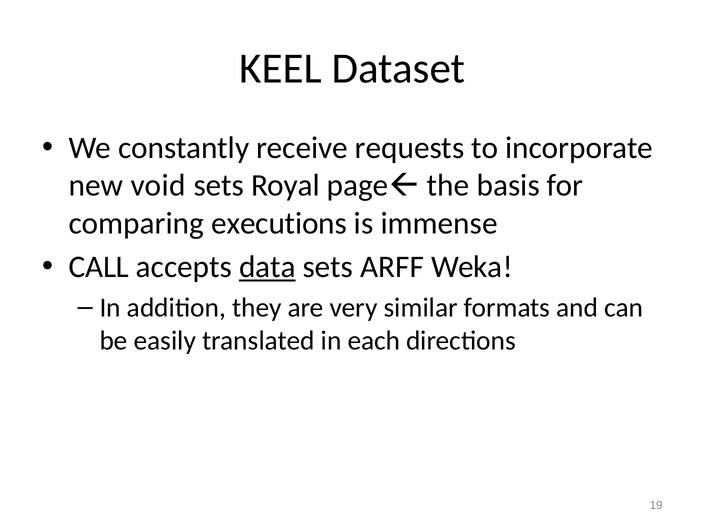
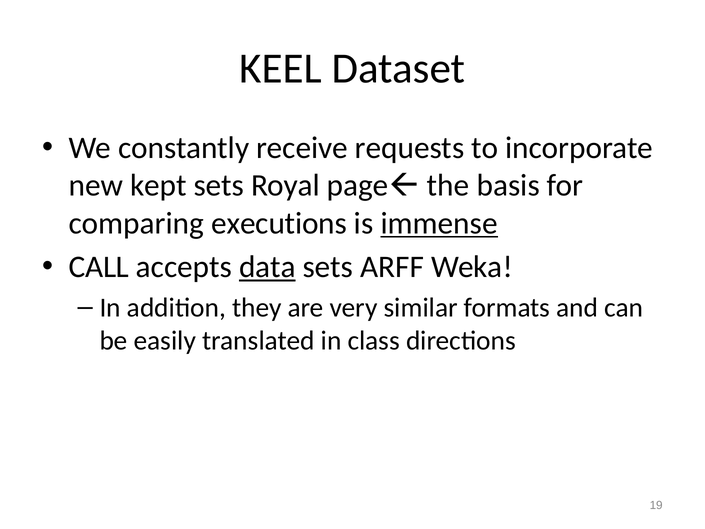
void: void -> kept
immense underline: none -> present
each: each -> class
